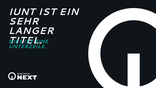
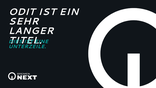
IUNT: IUNT -> ODIT
